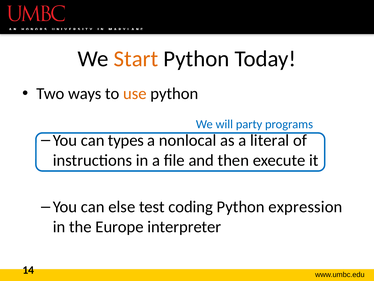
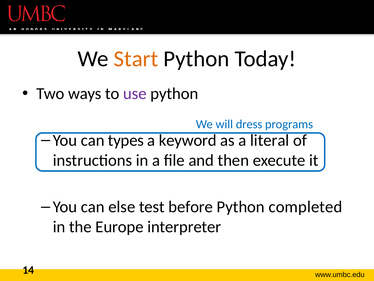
use colour: orange -> purple
party: party -> dress
nonlocal: nonlocal -> keyword
coding: coding -> before
expression: expression -> completed
